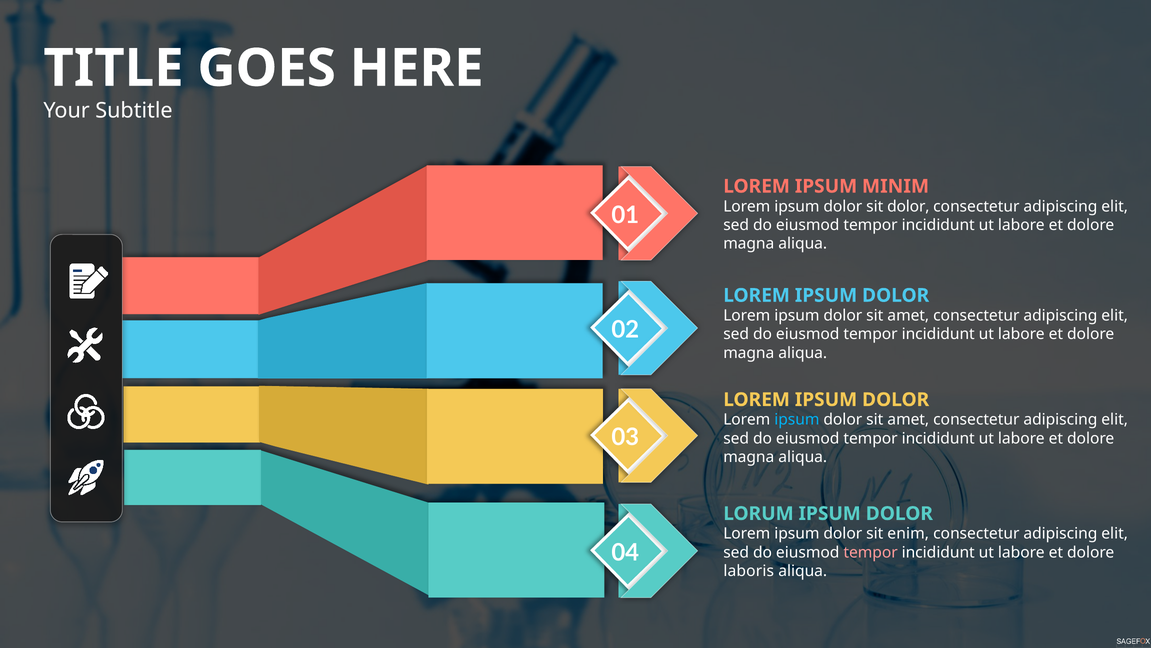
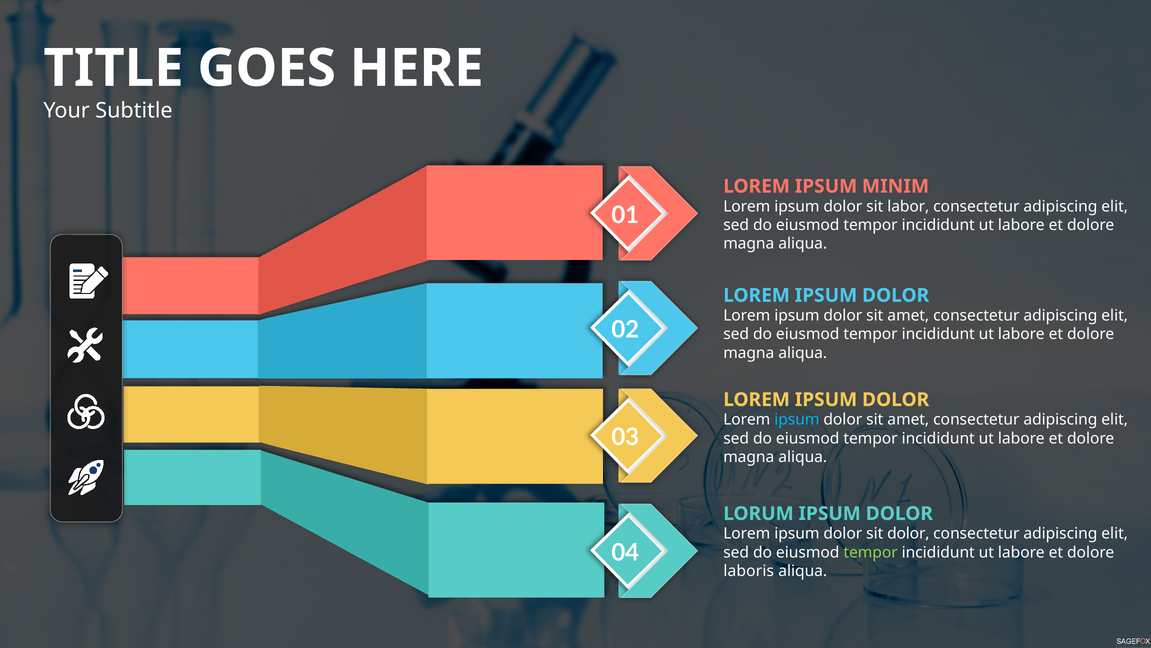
sit dolor: dolor -> labor
sit enim: enim -> dolor
tempor at (871, 552) colour: pink -> light green
